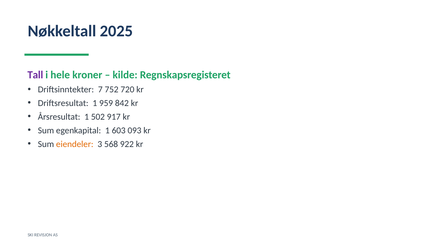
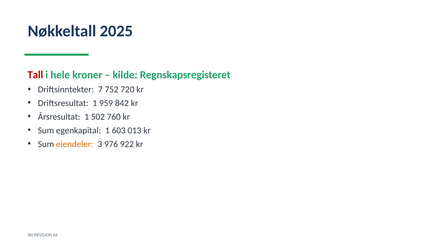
Tall colour: purple -> red
917: 917 -> 760
093: 093 -> 013
568: 568 -> 976
